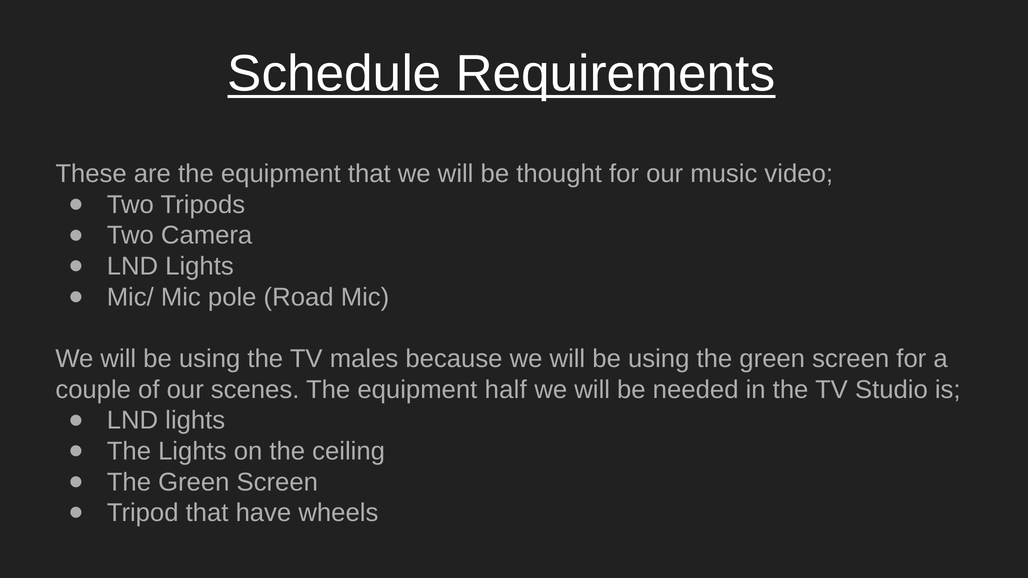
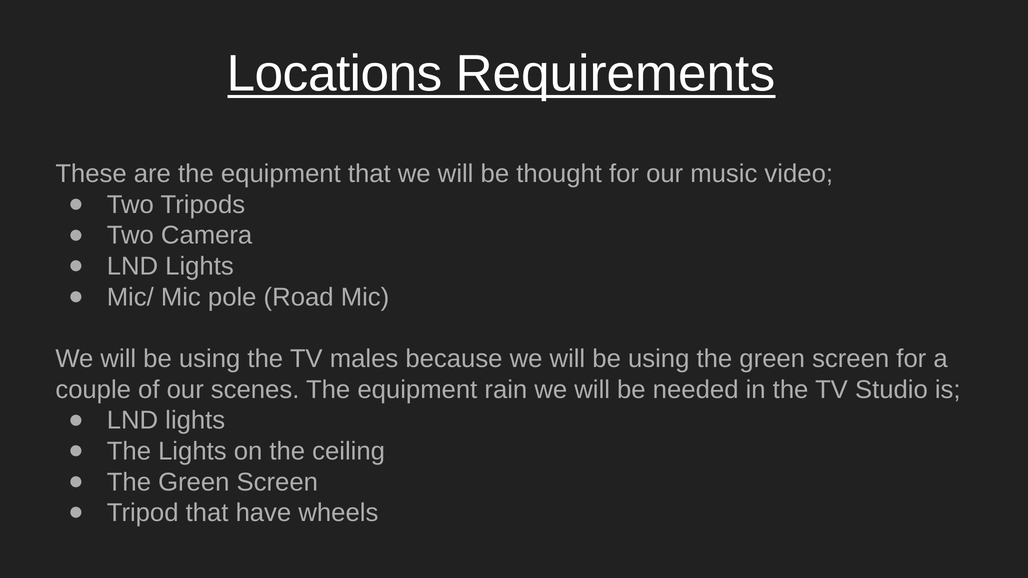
Schedule: Schedule -> Locations
half: half -> rain
